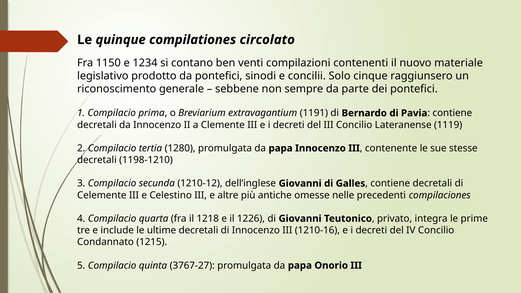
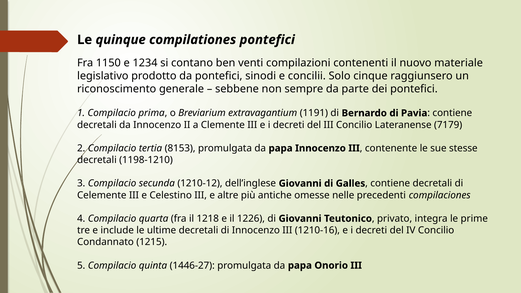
compilationes circolato: circolato -> pontefici
1119: 1119 -> 7179
1280: 1280 -> 8153
3767-27: 3767-27 -> 1446-27
